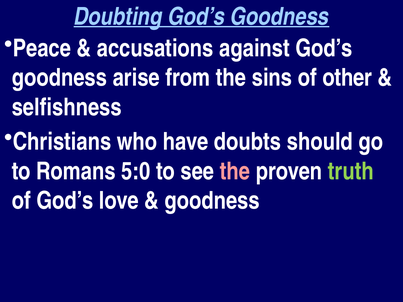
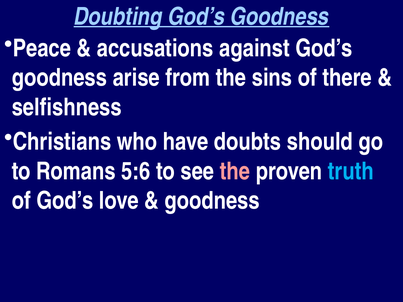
other: other -> there
5:0: 5:0 -> 5:6
truth colour: light green -> light blue
